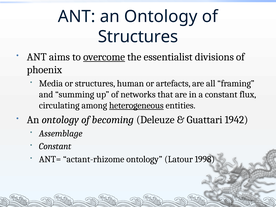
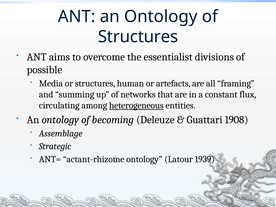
overcome underline: present -> none
phoenix: phoenix -> possible
1942: 1942 -> 1908
Constant at (55, 146): Constant -> Strategic
1998: 1998 -> 1939
